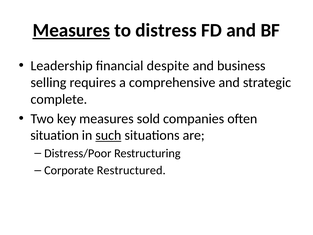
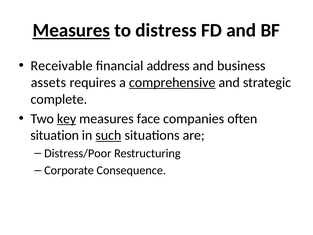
Leadership: Leadership -> Receivable
despite: despite -> address
selling: selling -> assets
comprehensive underline: none -> present
key underline: none -> present
sold: sold -> face
Restructured: Restructured -> Consequence
